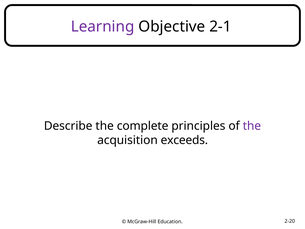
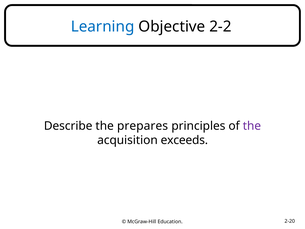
Learning colour: purple -> blue
2-1: 2-1 -> 2-2
complete: complete -> prepares
